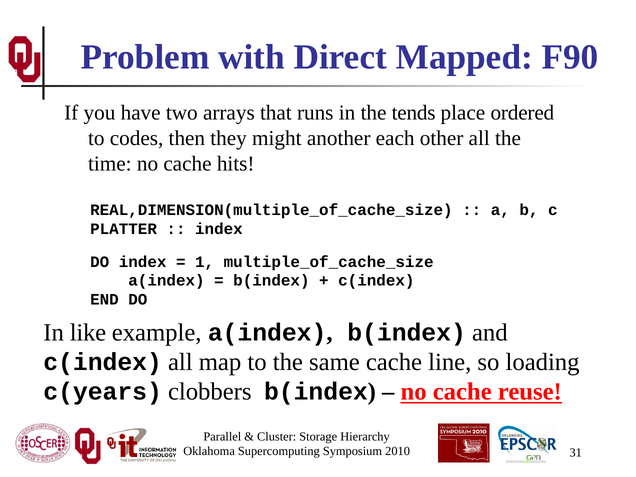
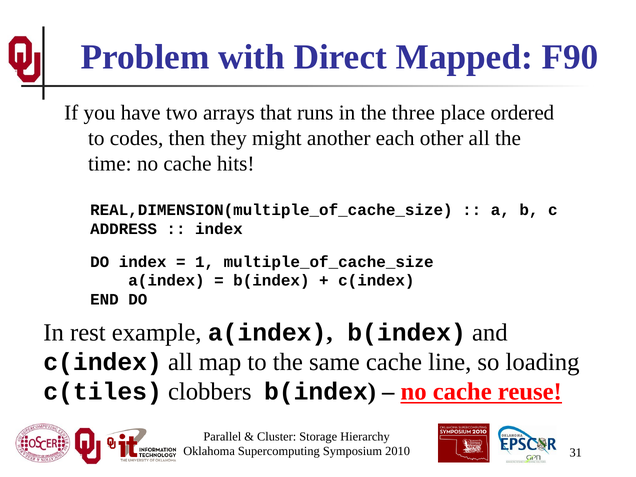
tends: tends -> three
PLATTER: PLATTER -> ADDRESS
like: like -> rest
c(years: c(years -> c(tiles
